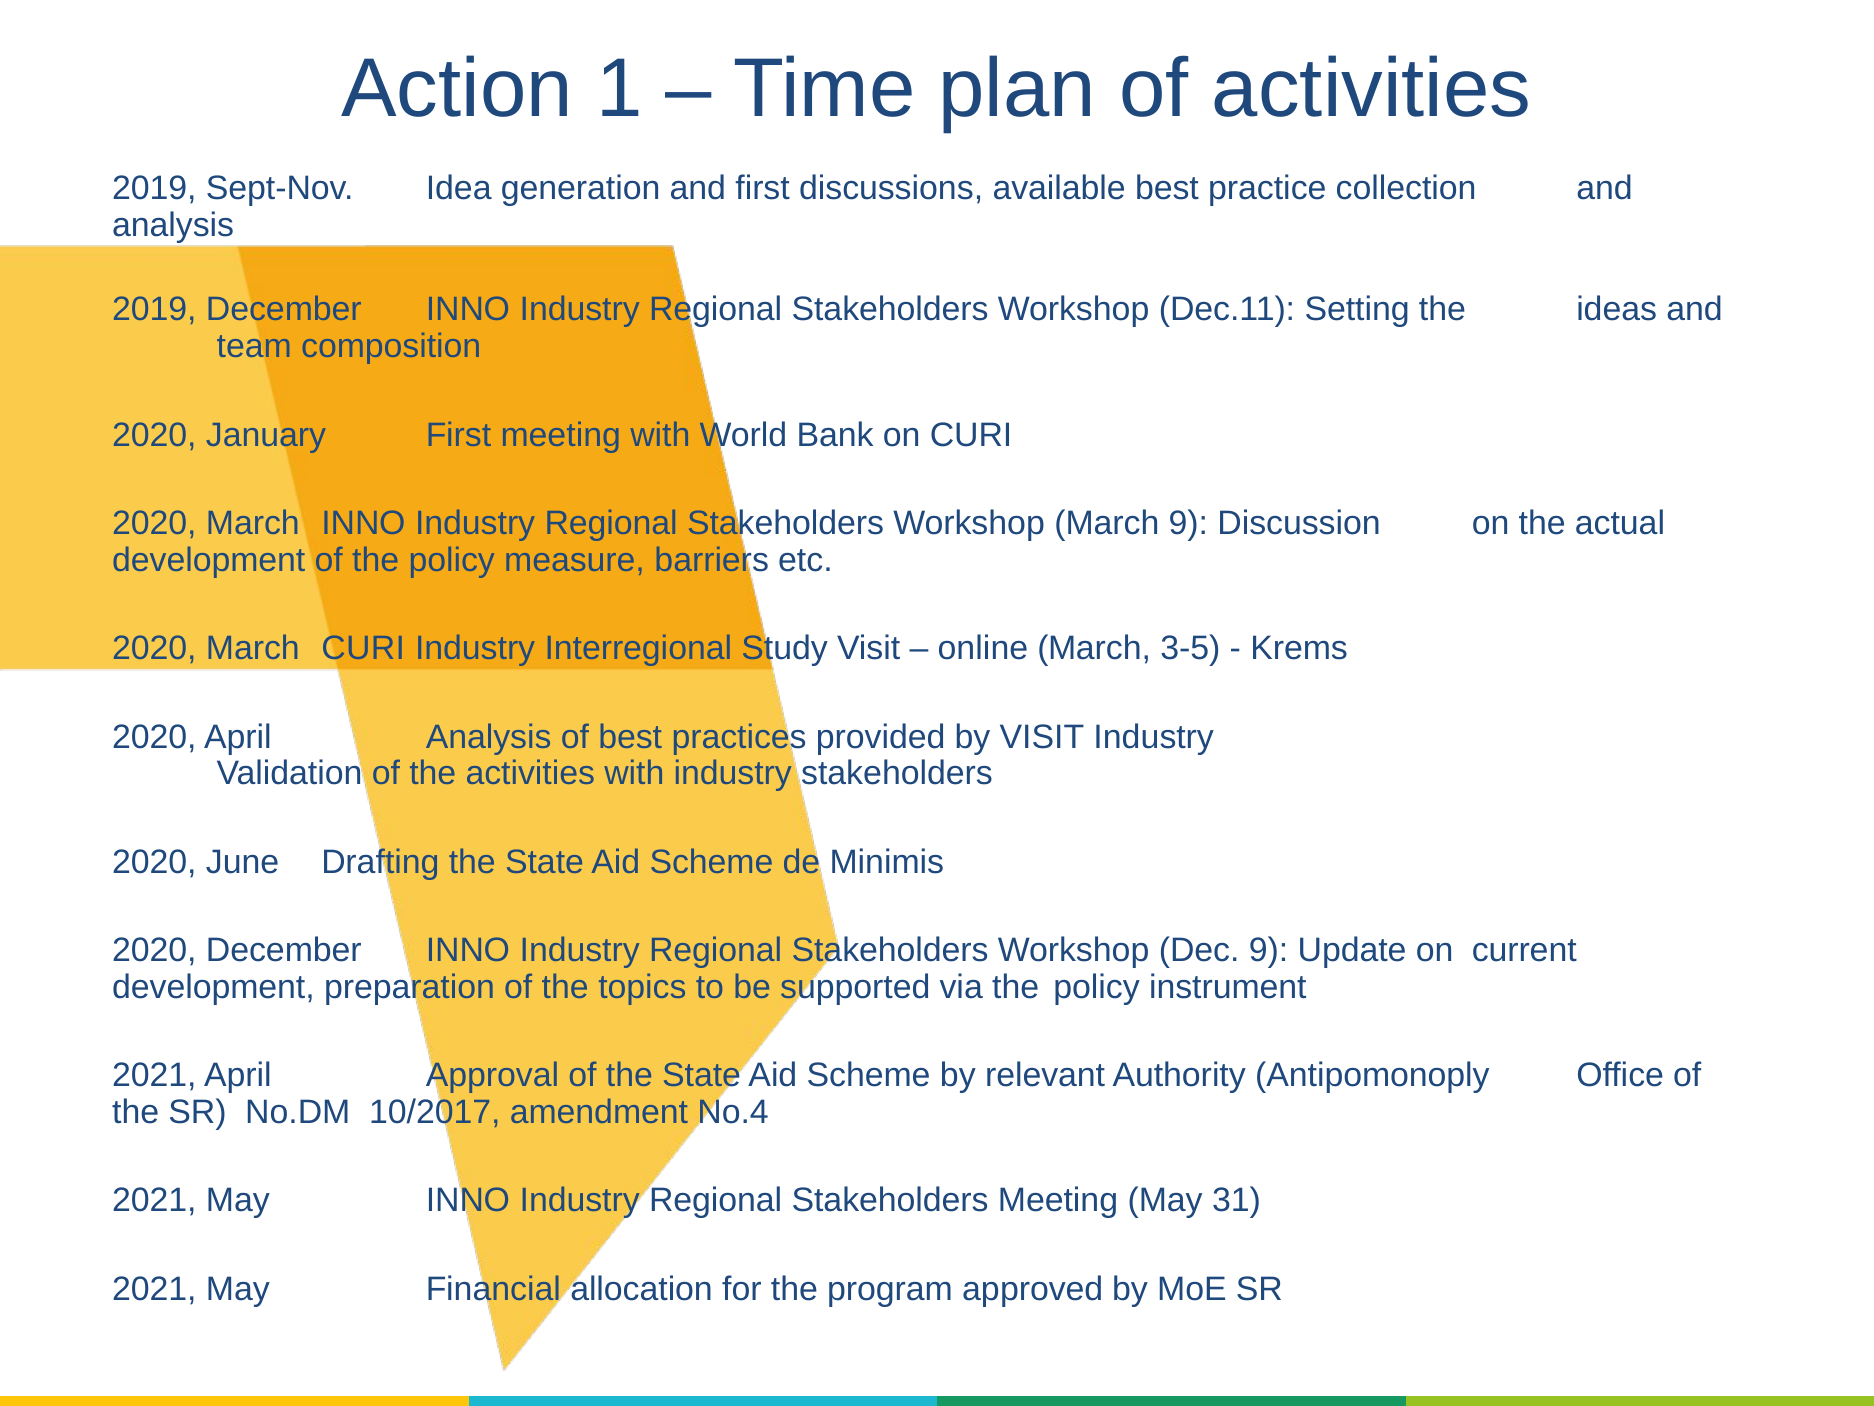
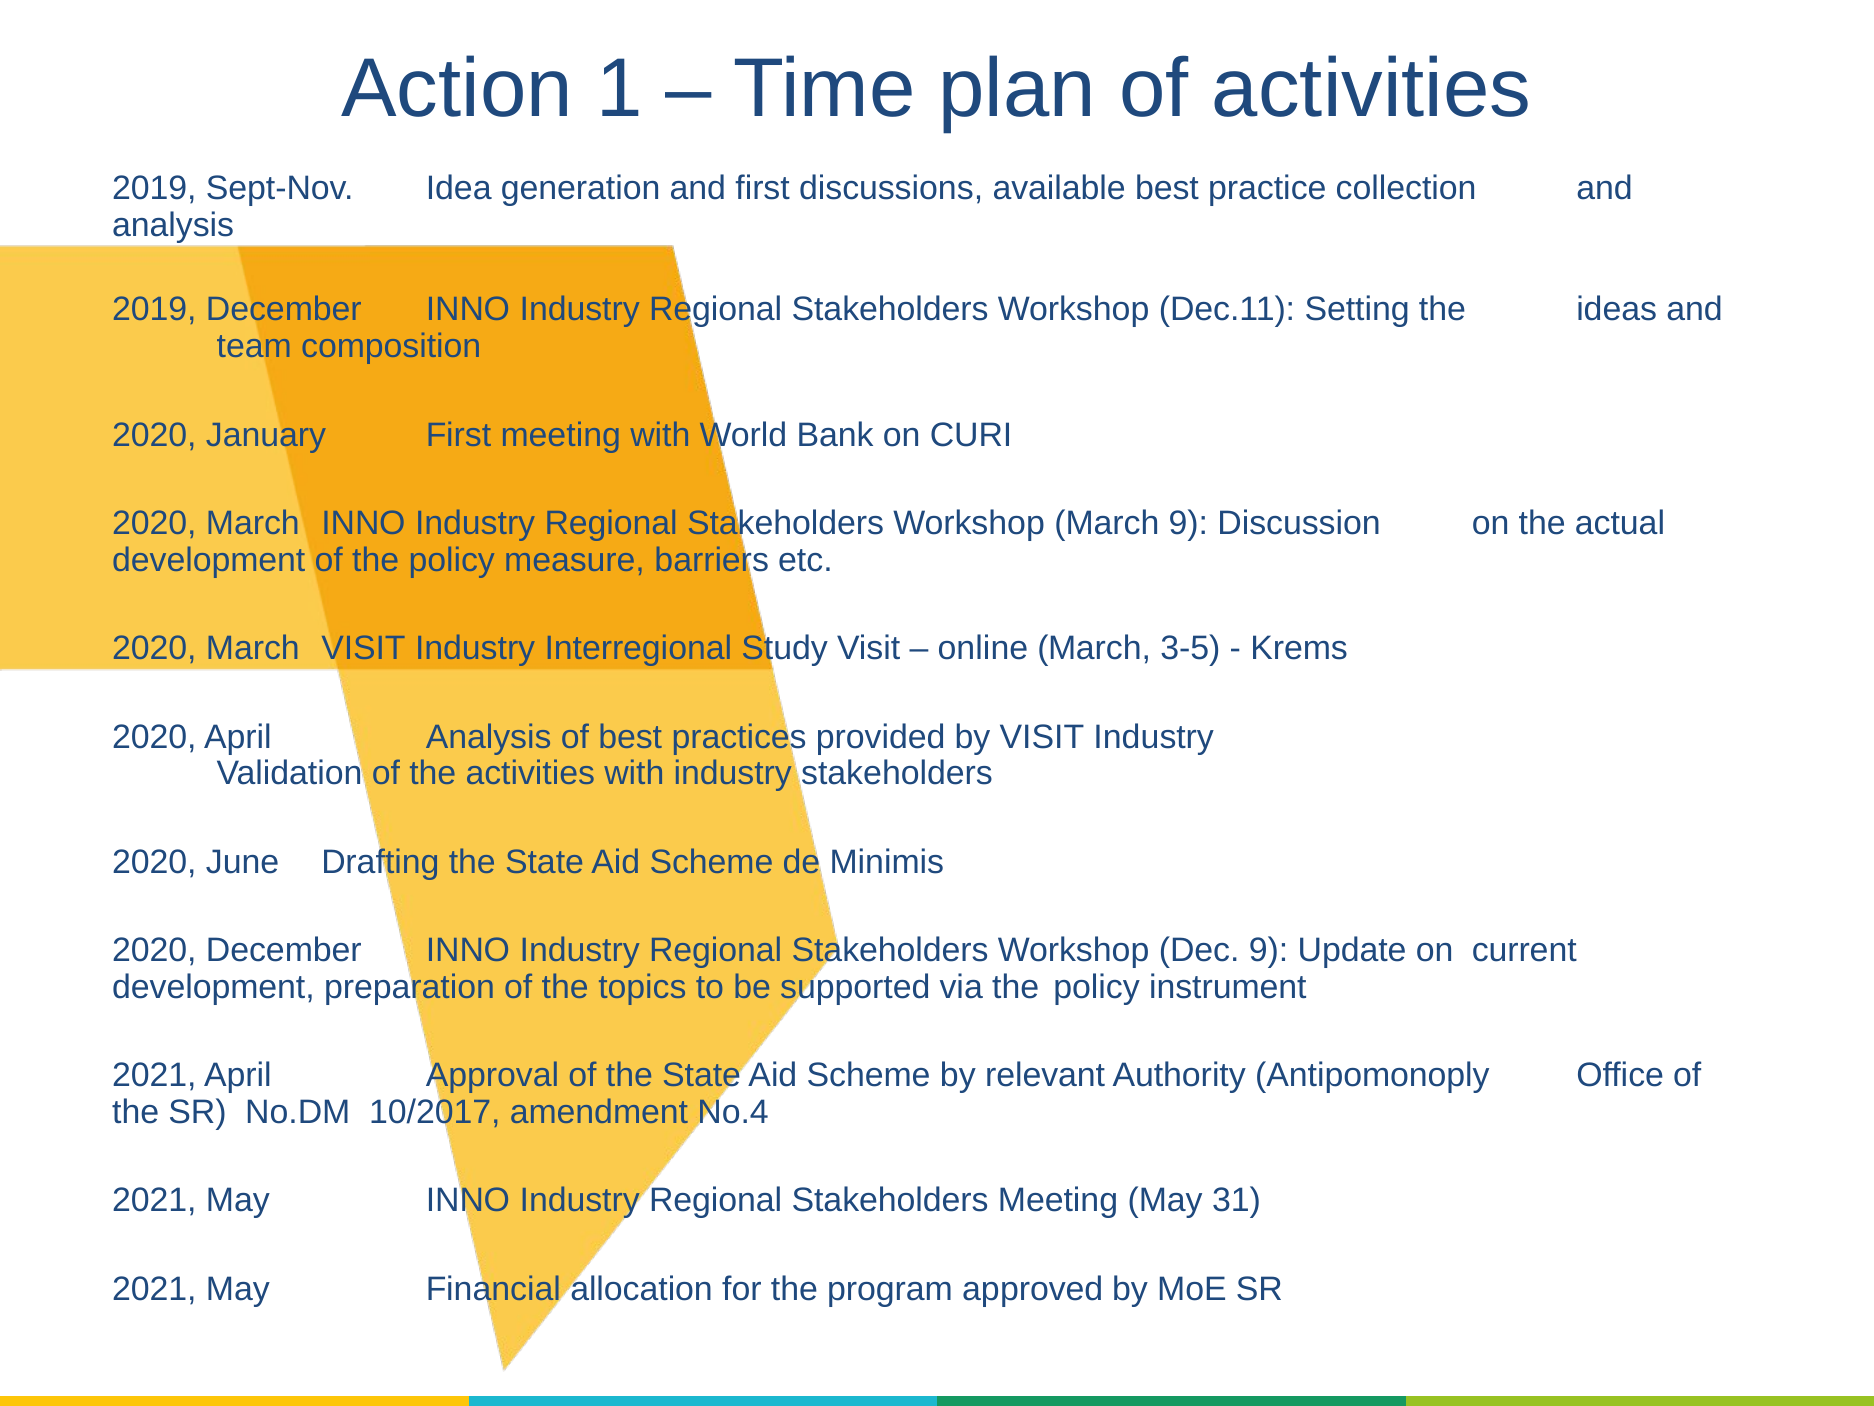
March CURI: CURI -> VISIT
